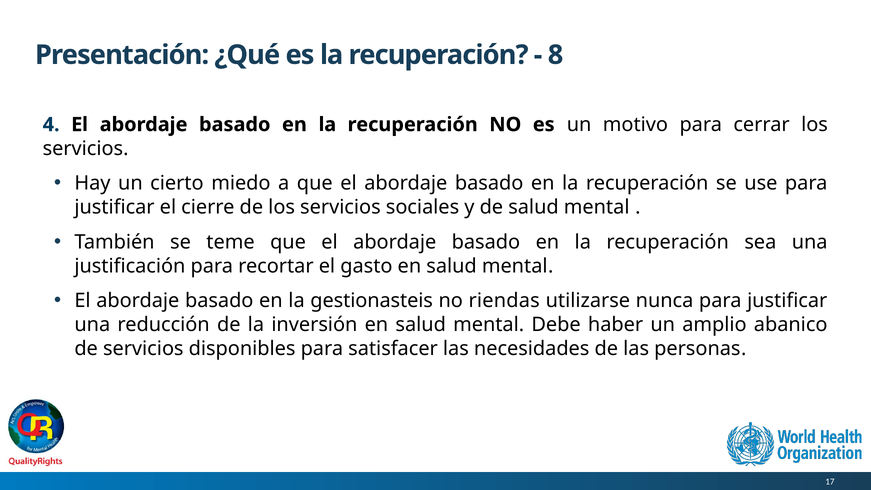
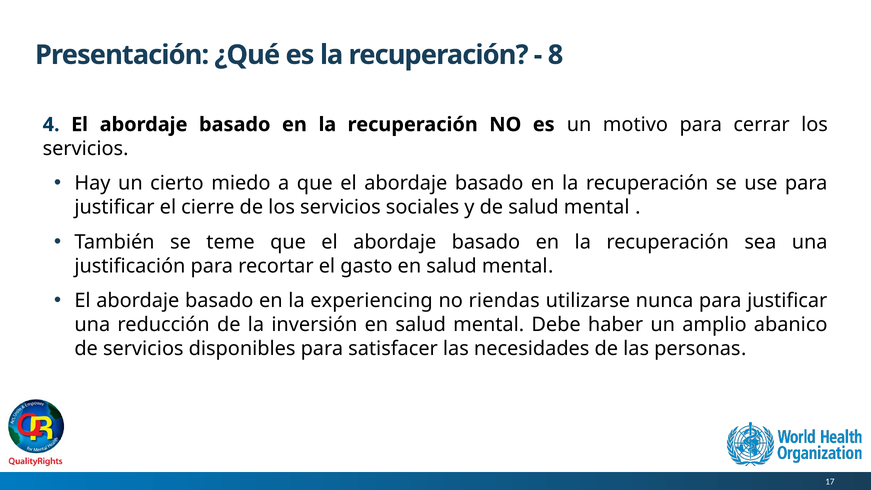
gestionasteis: gestionasteis -> experiencing
